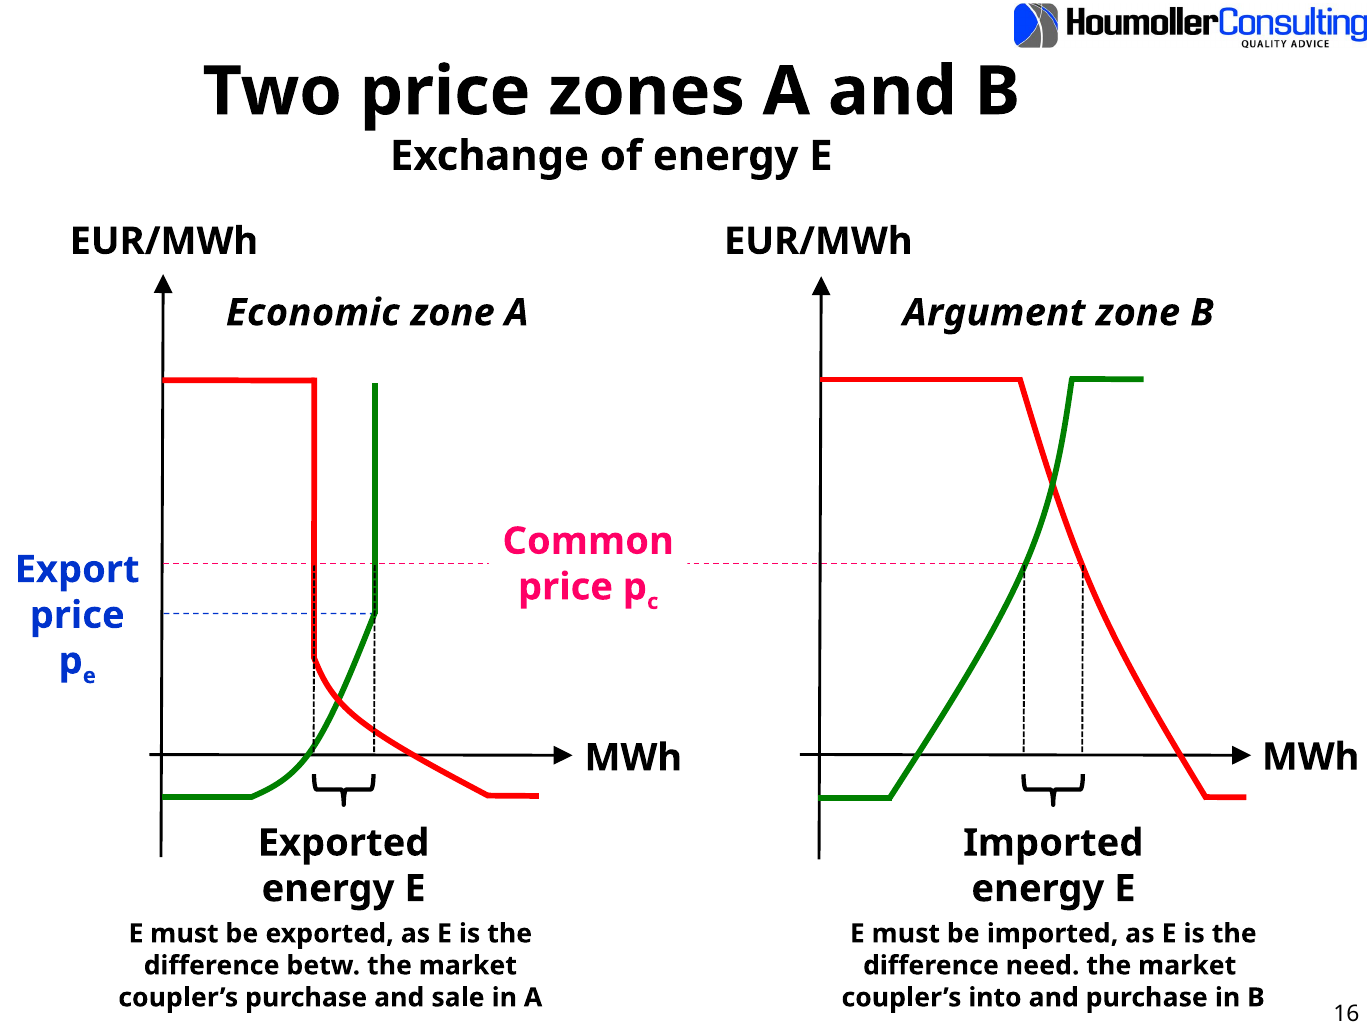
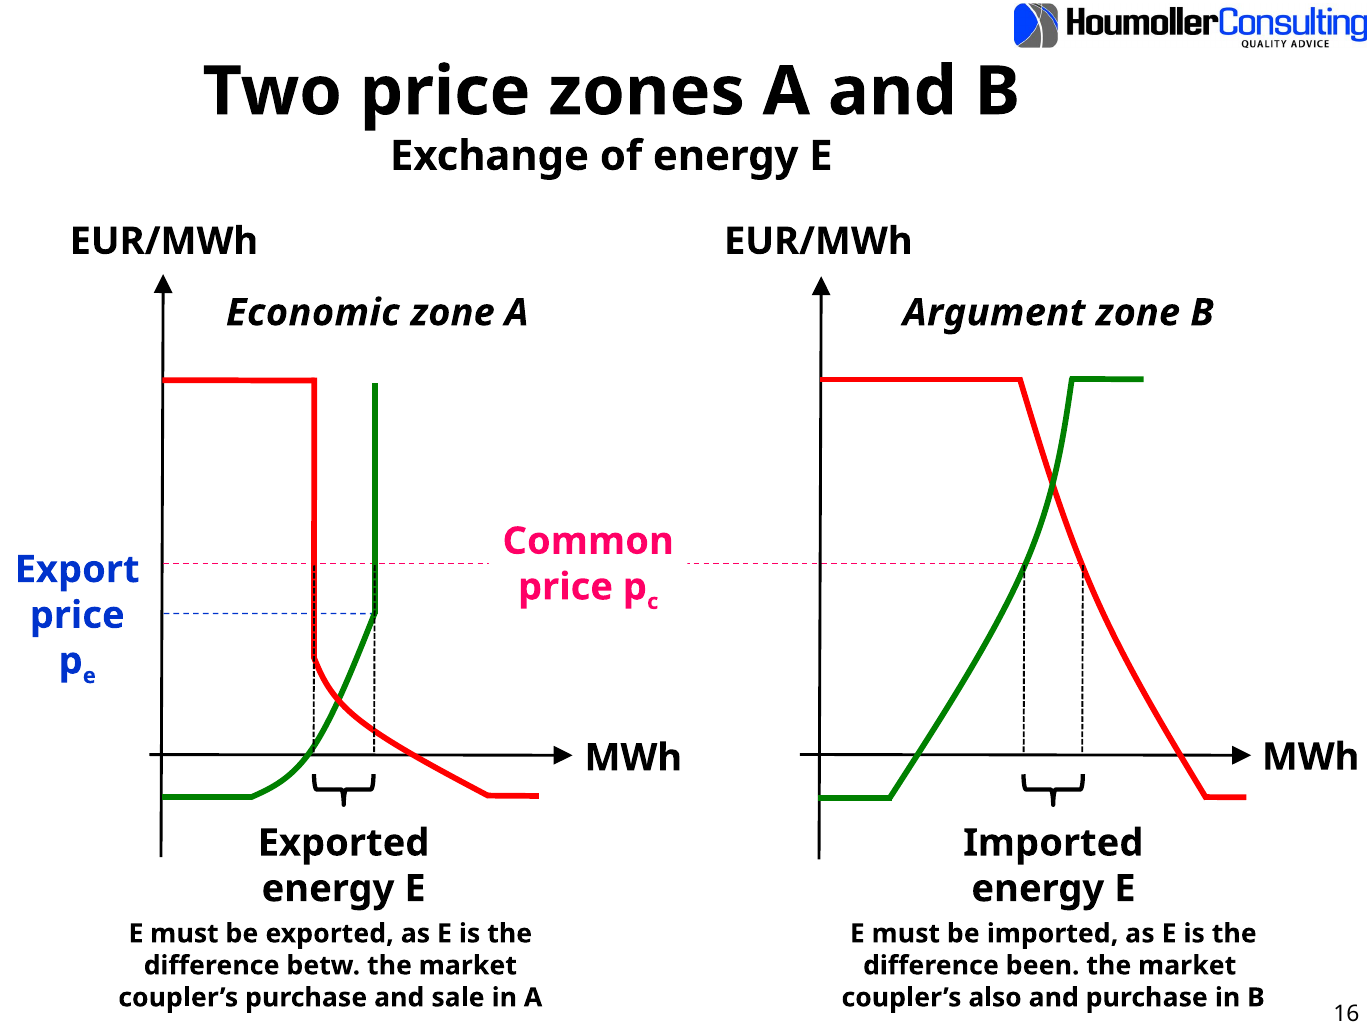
need: need -> been
into: into -> also
